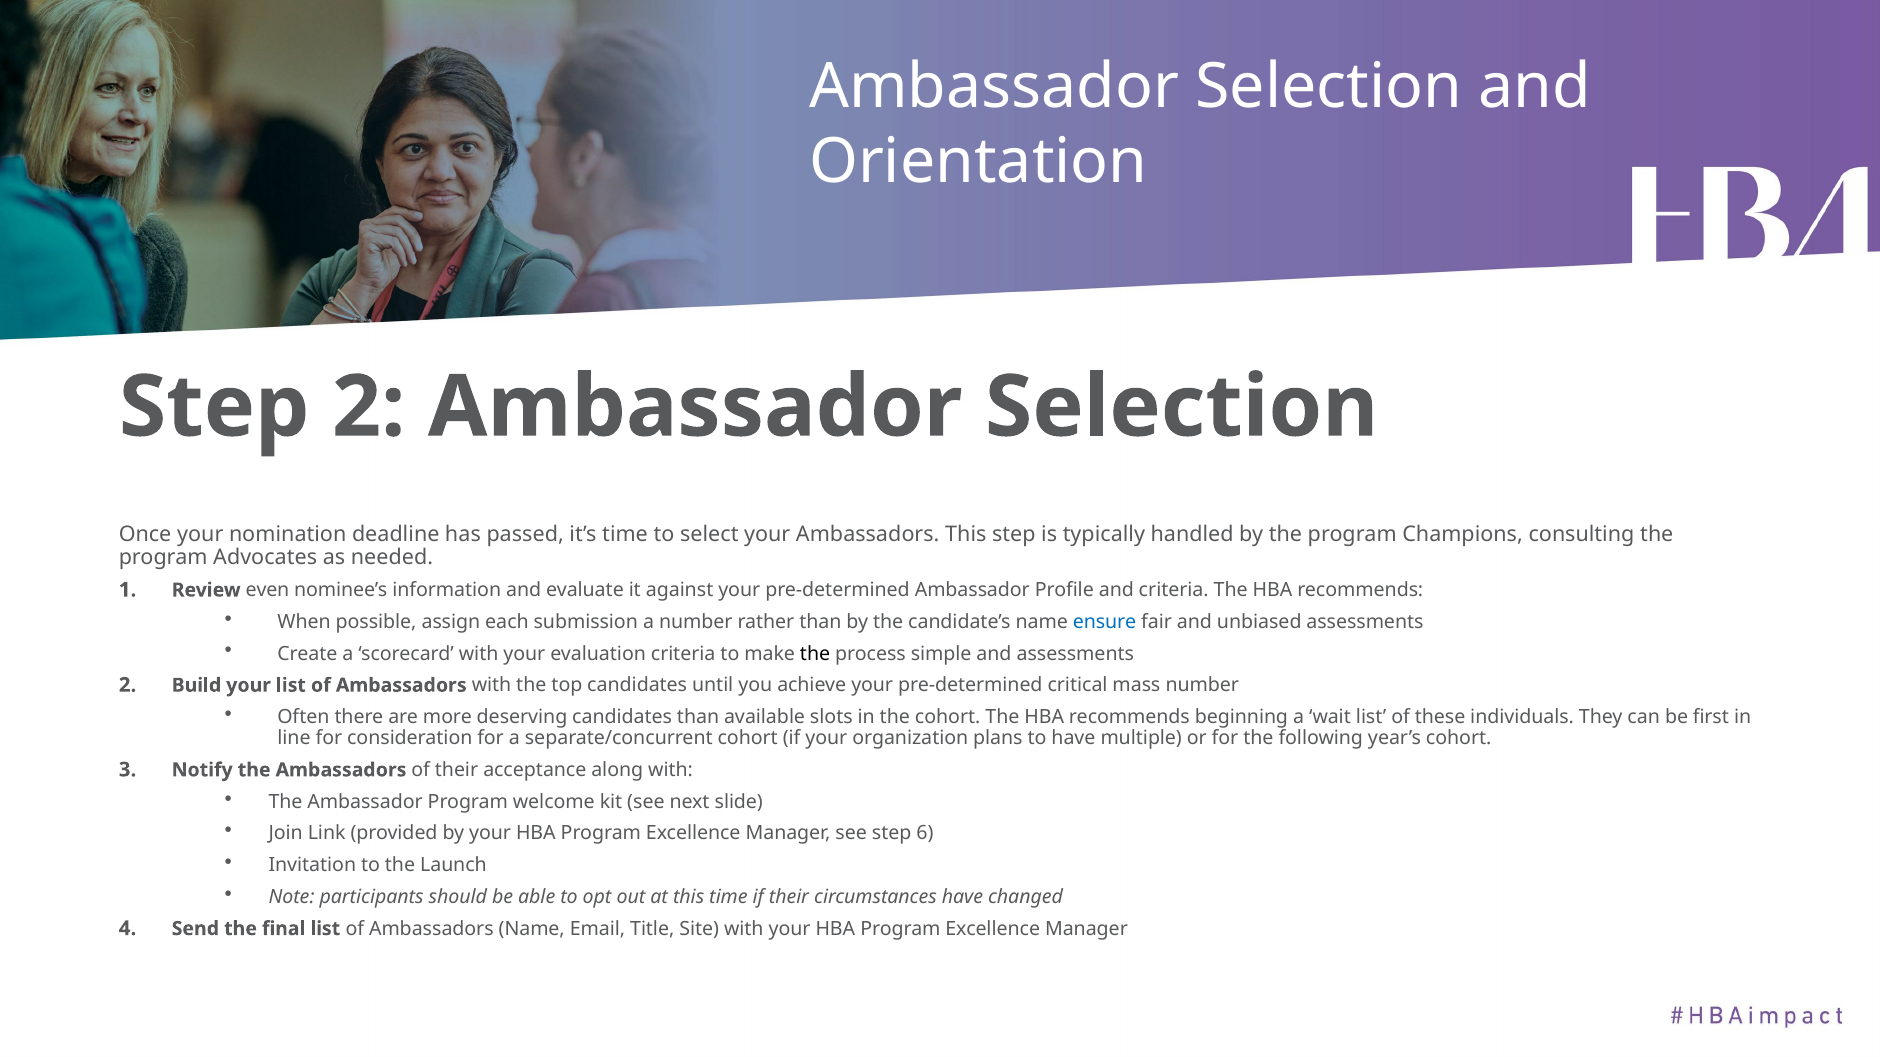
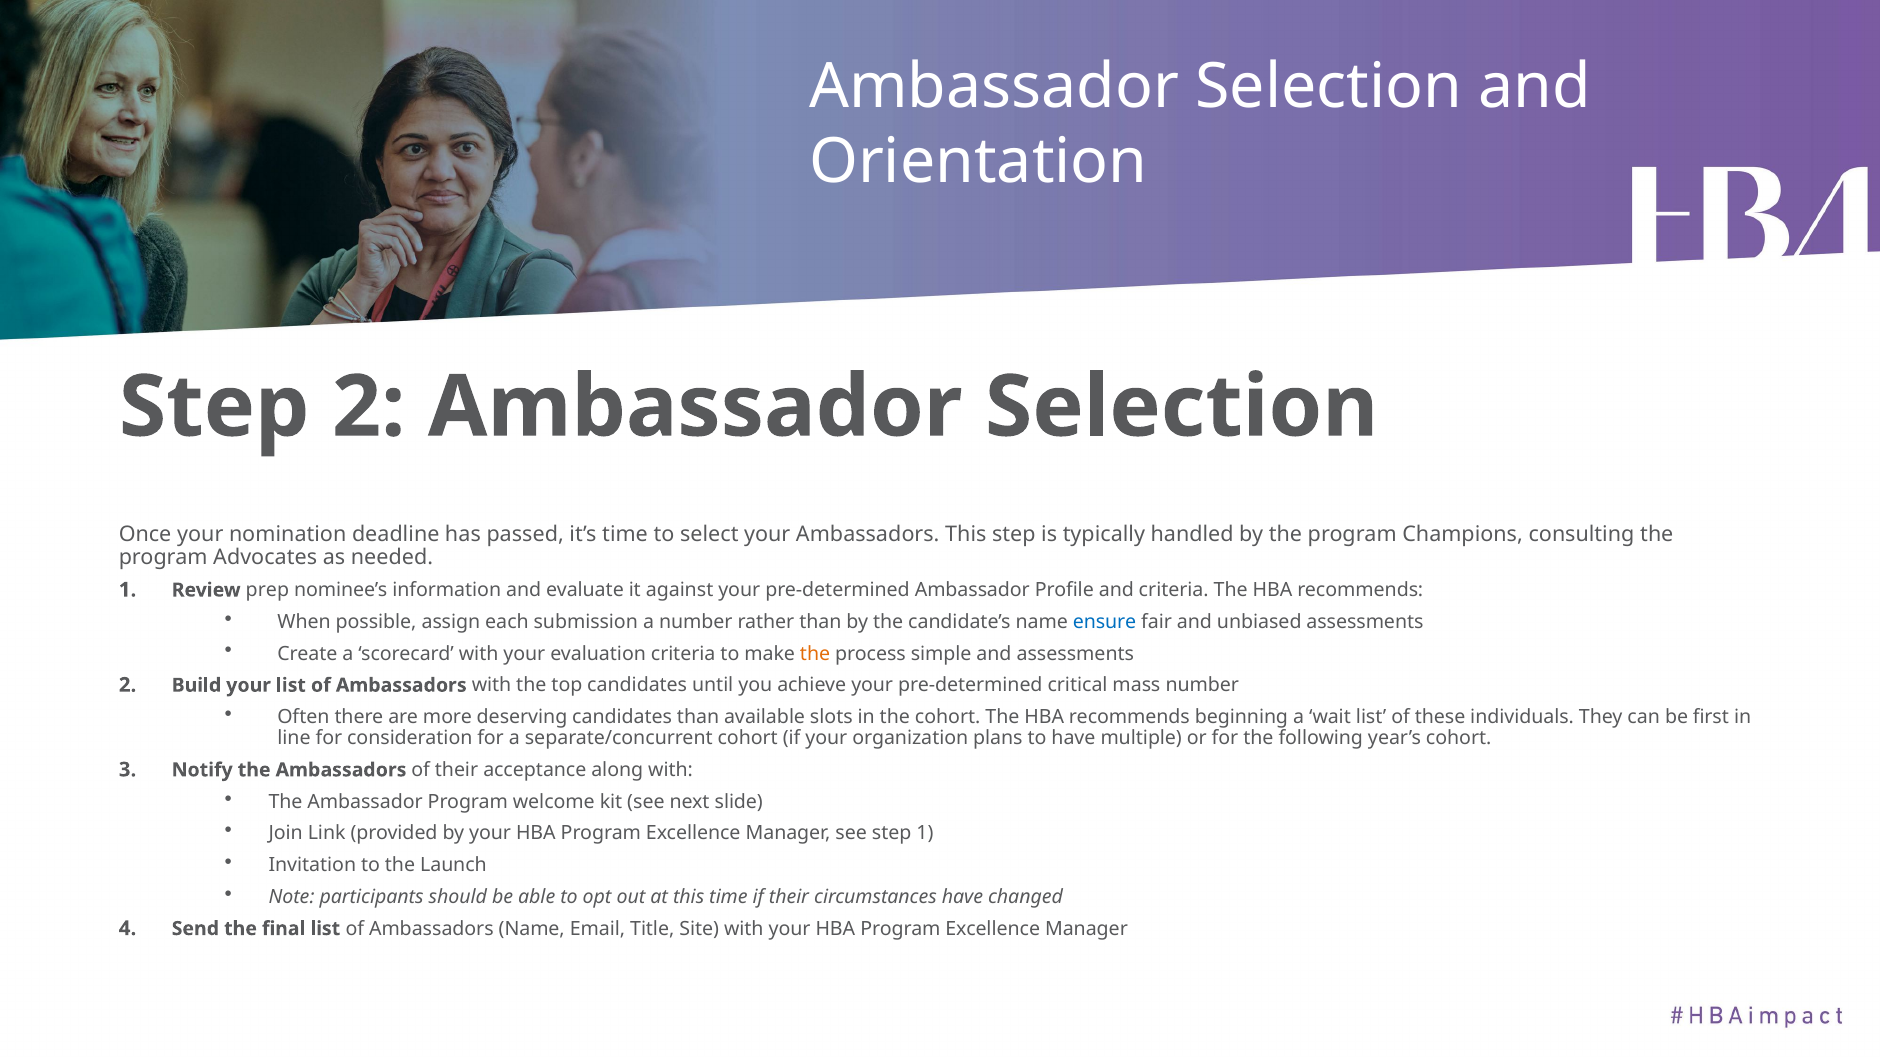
even: even -> prep
the at (815, 654) colour: black -> orange
step 6: 6 -> 1
